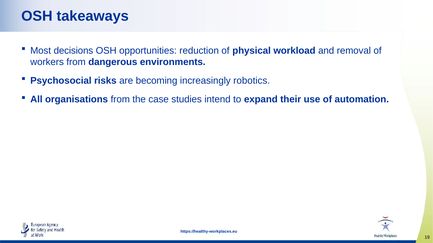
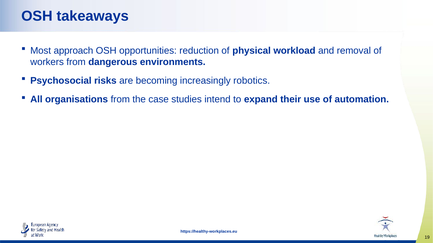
decisions: decisions -> approach
